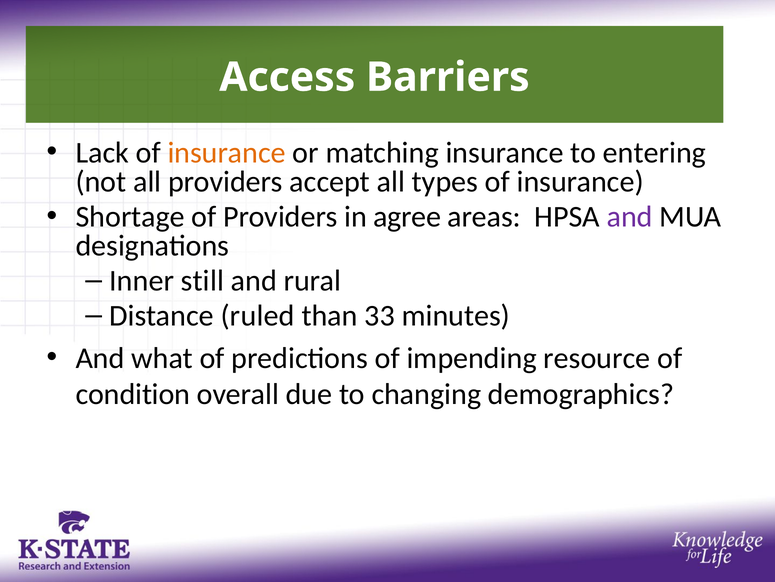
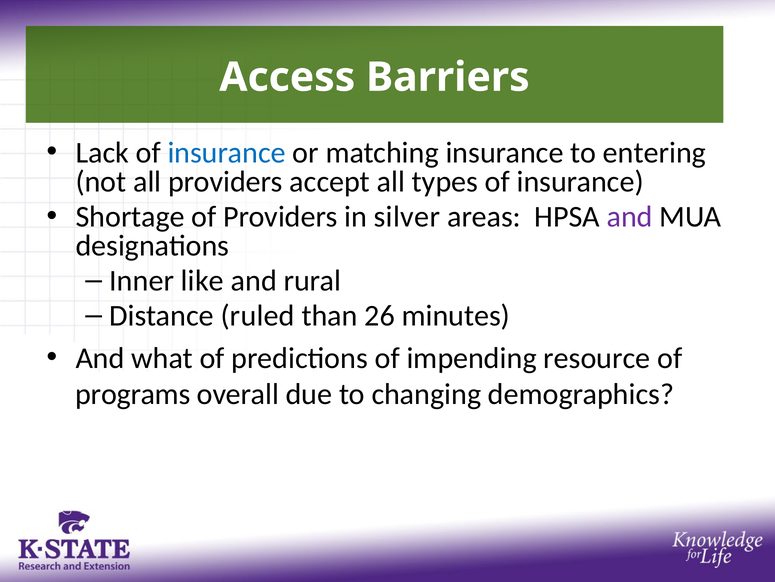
insurance at (227, 153) colour: orange -> blue
agree: agree -> silver
still: still -> like
33: 33 -> 26
condition: condition -> programs
